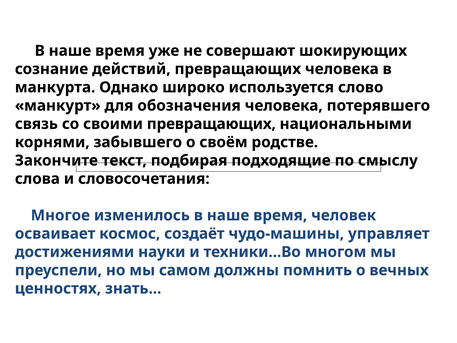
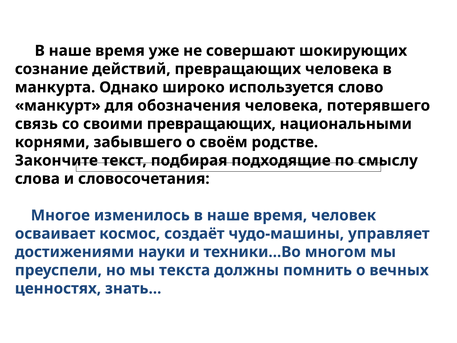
самом: самом -> текста
